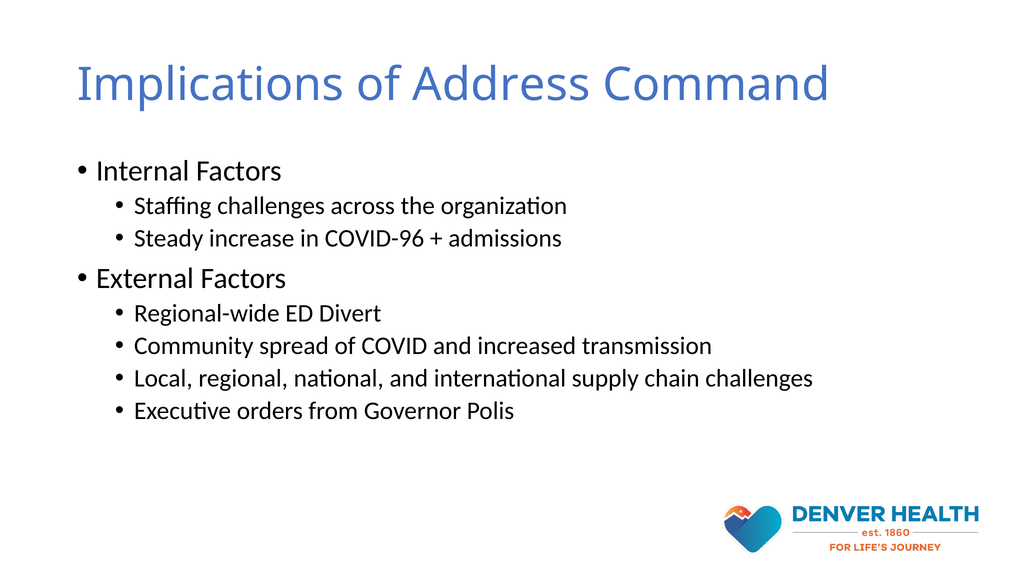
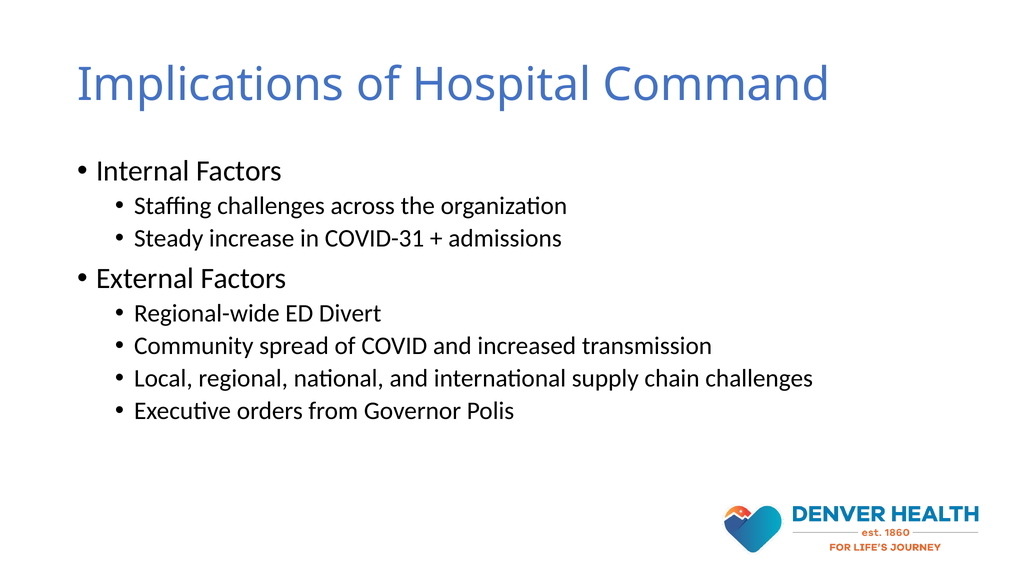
Address: Address -> Hospital
COVID-96: COVID-96 -> COVID-31
